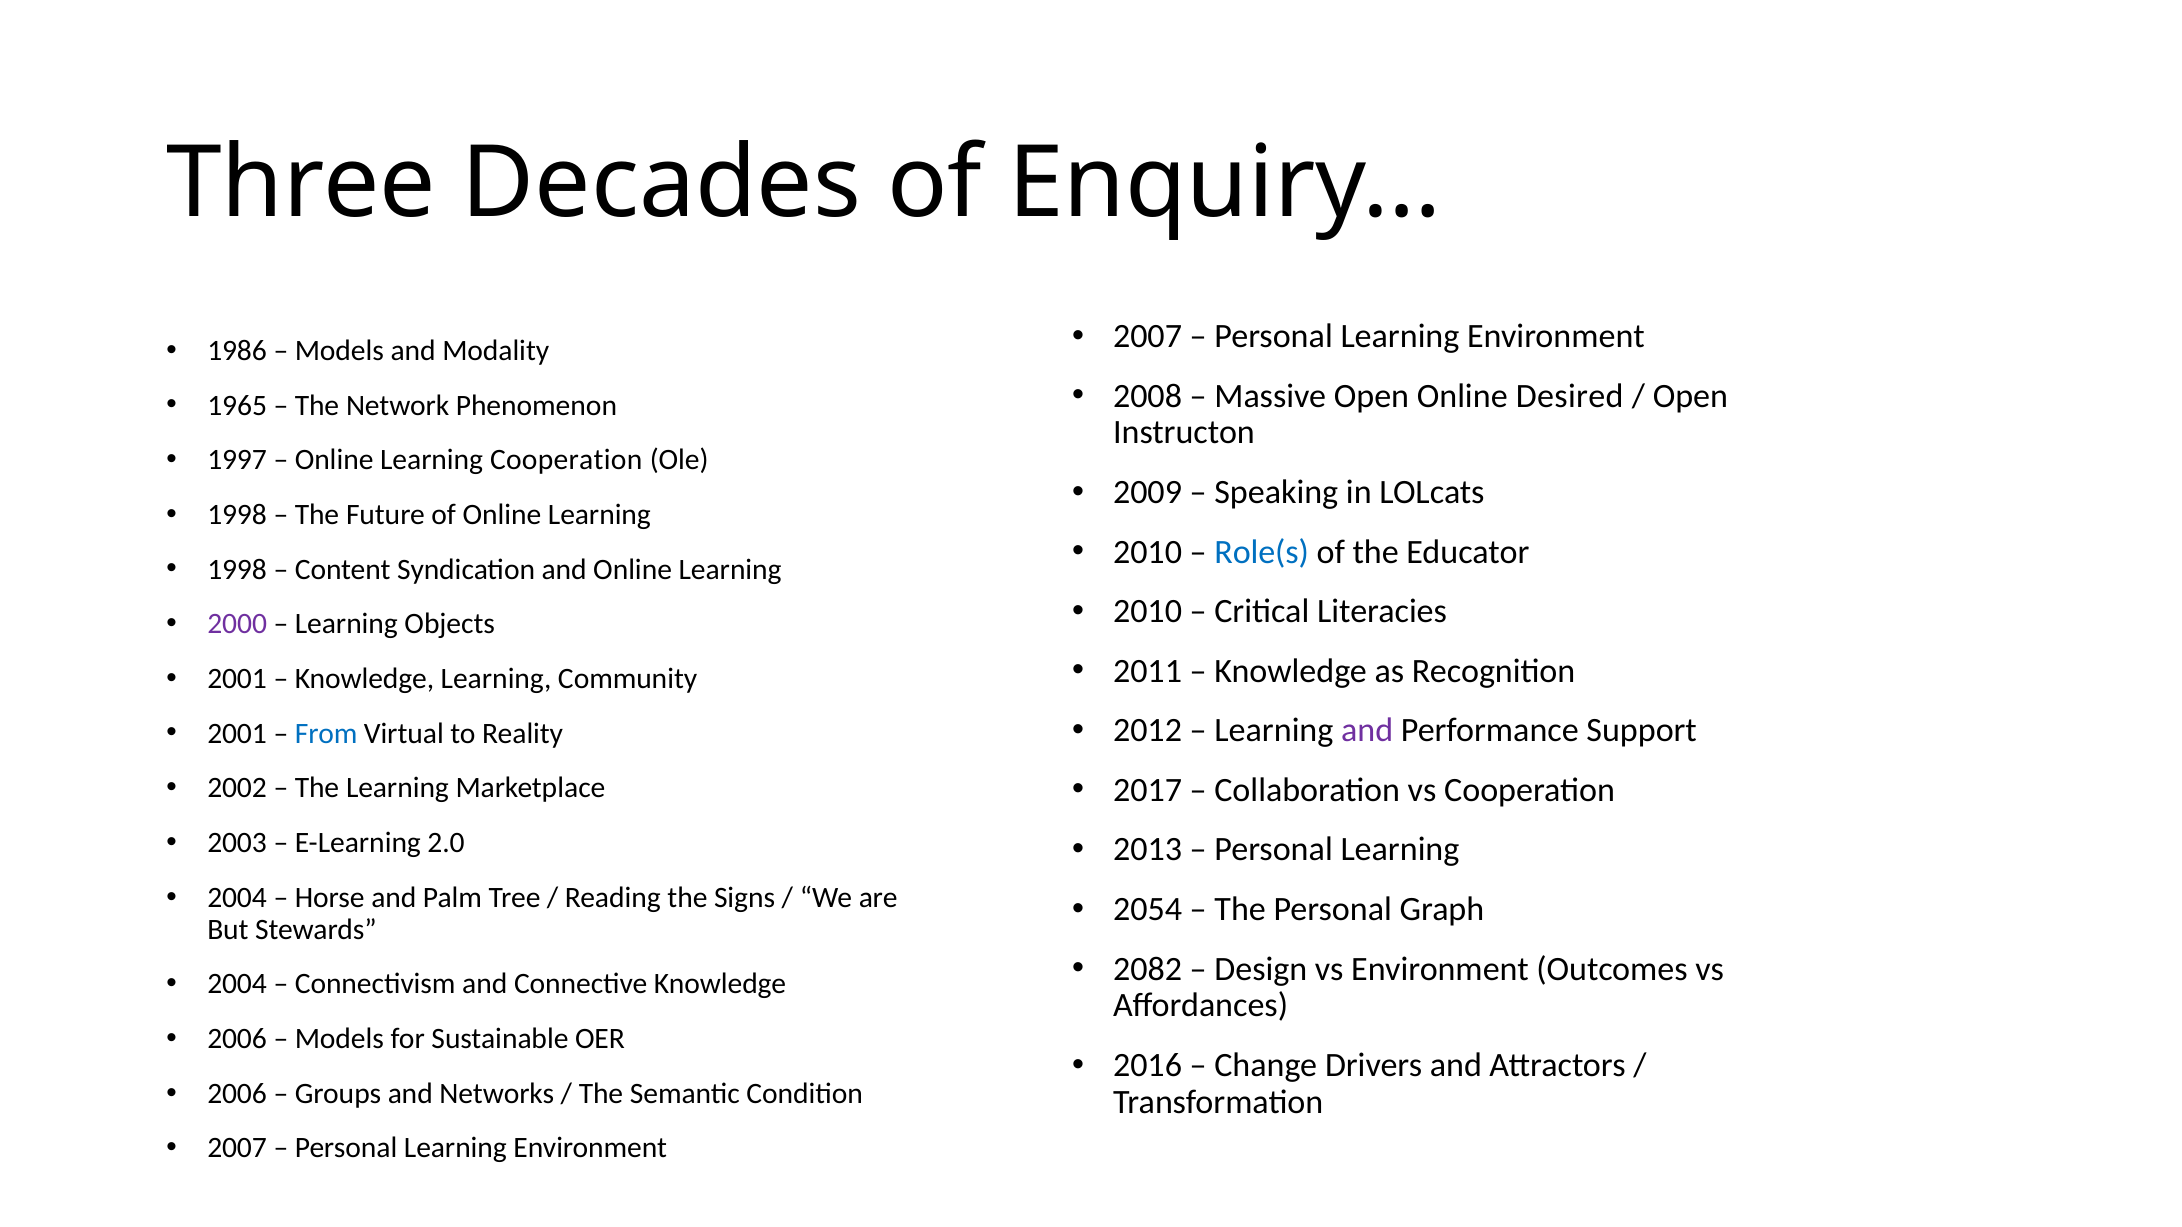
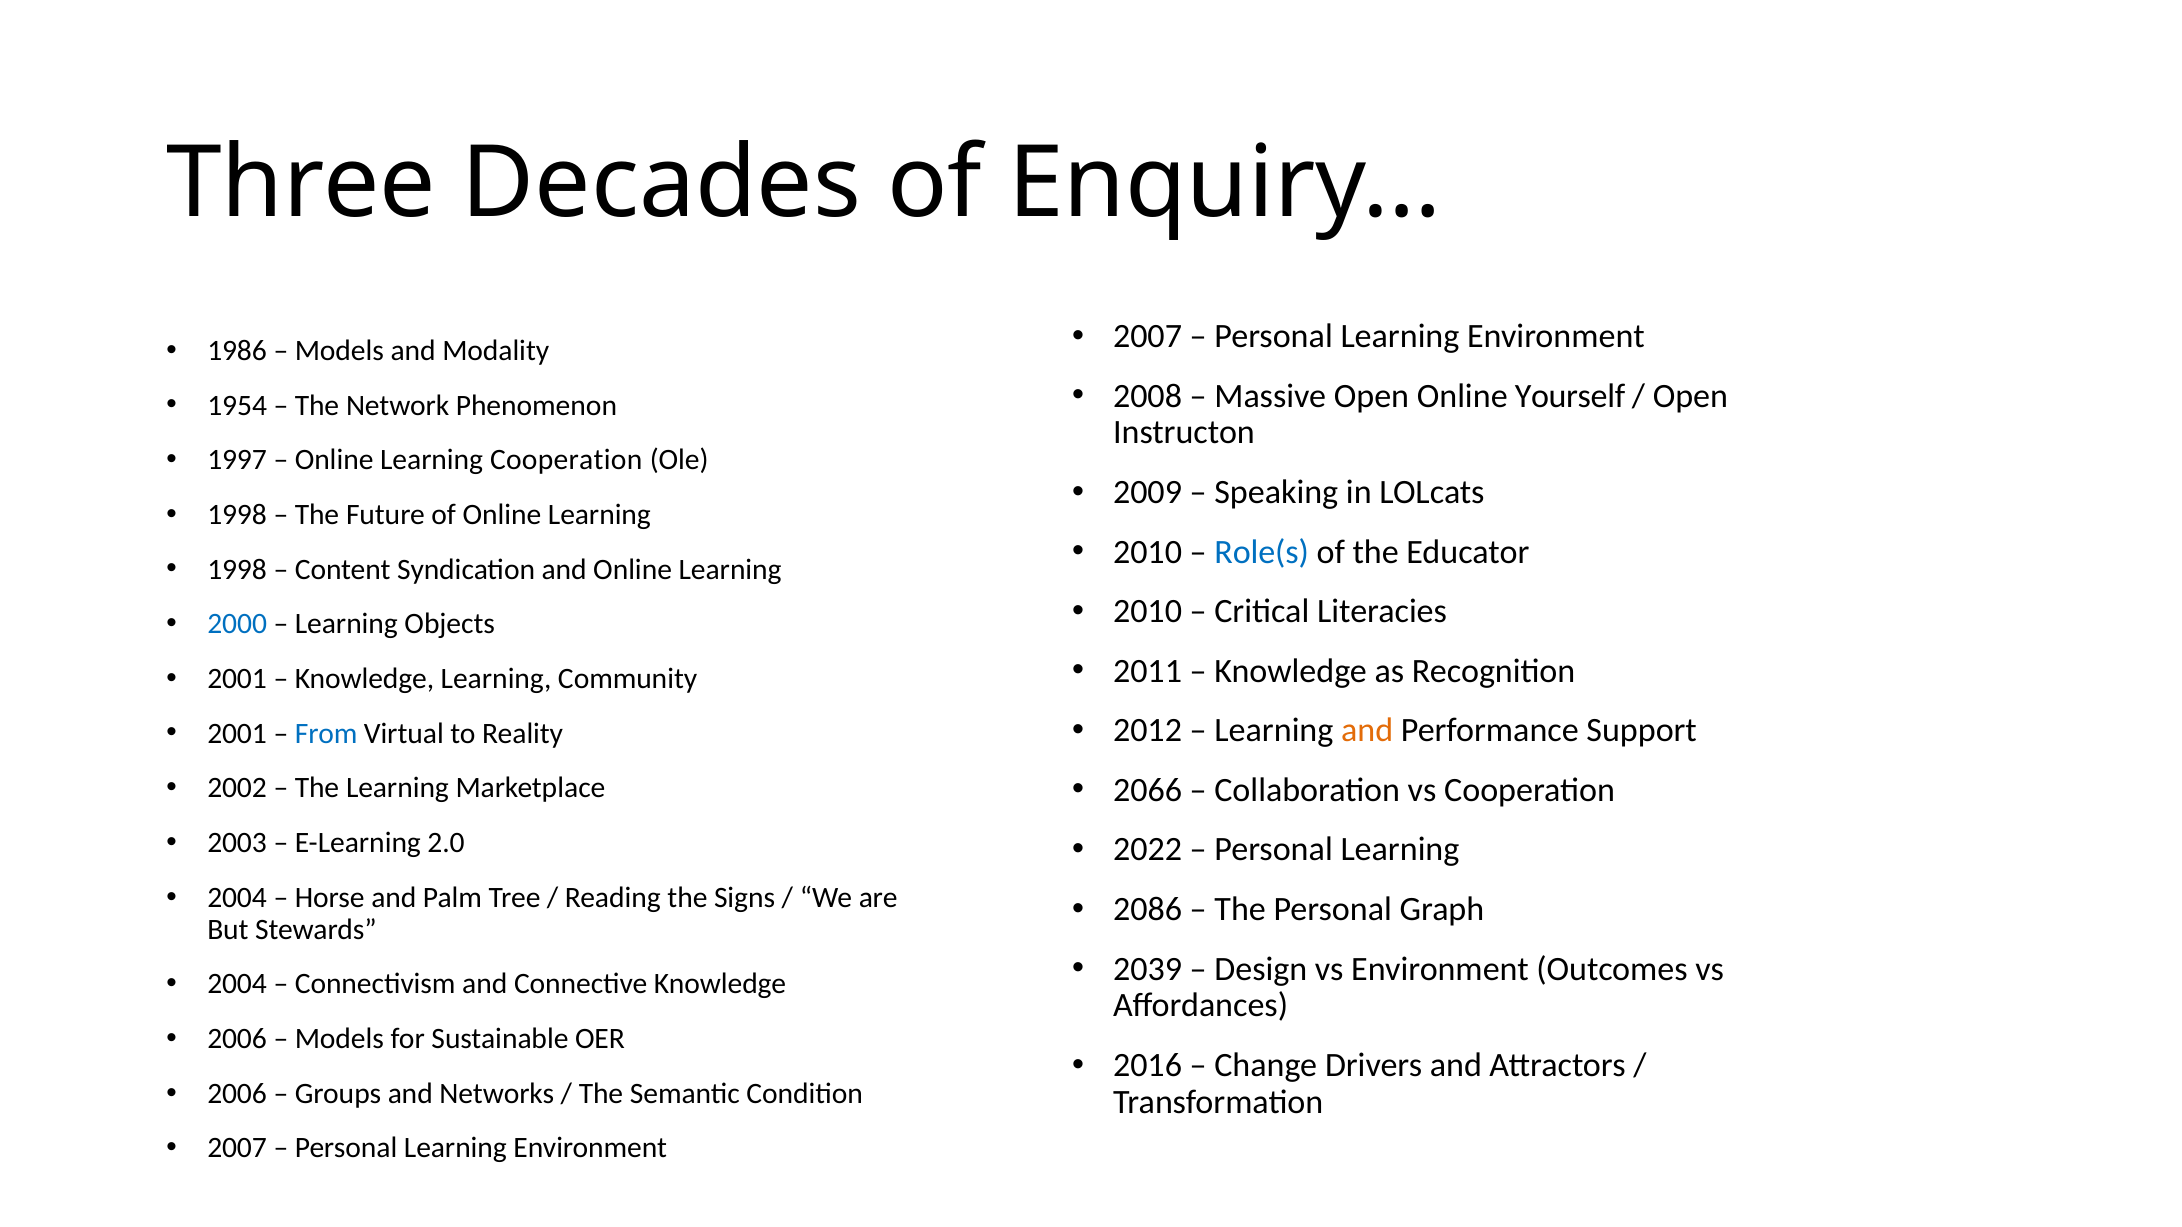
Desired: Desired -> Yourself
1965: 1965 -> 1954
2000 colour: purple -> blue
and at (1367, 731) colour: purple -> orange
2017: 2017 -> 2066
2013: 2013 -> 2022
2054: 2054 -> 2086
2082: 2082 -> 2039
